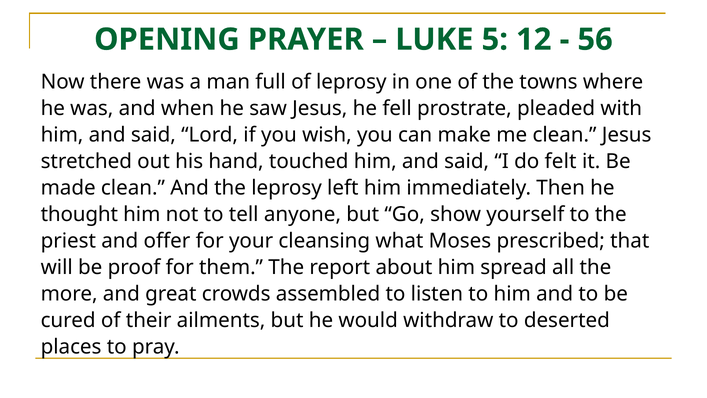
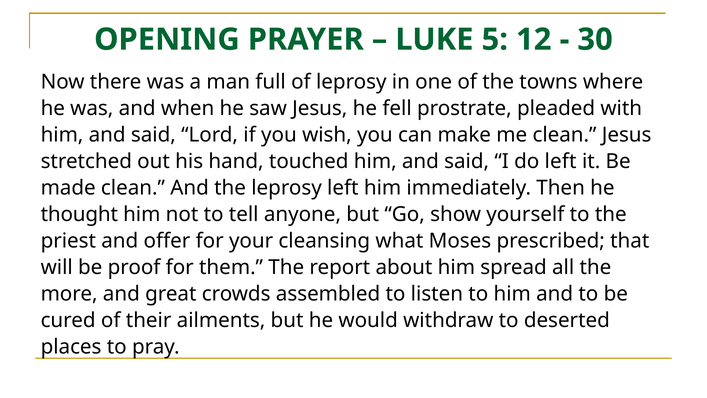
56: 56 -> 30
do felt: felt -> left
